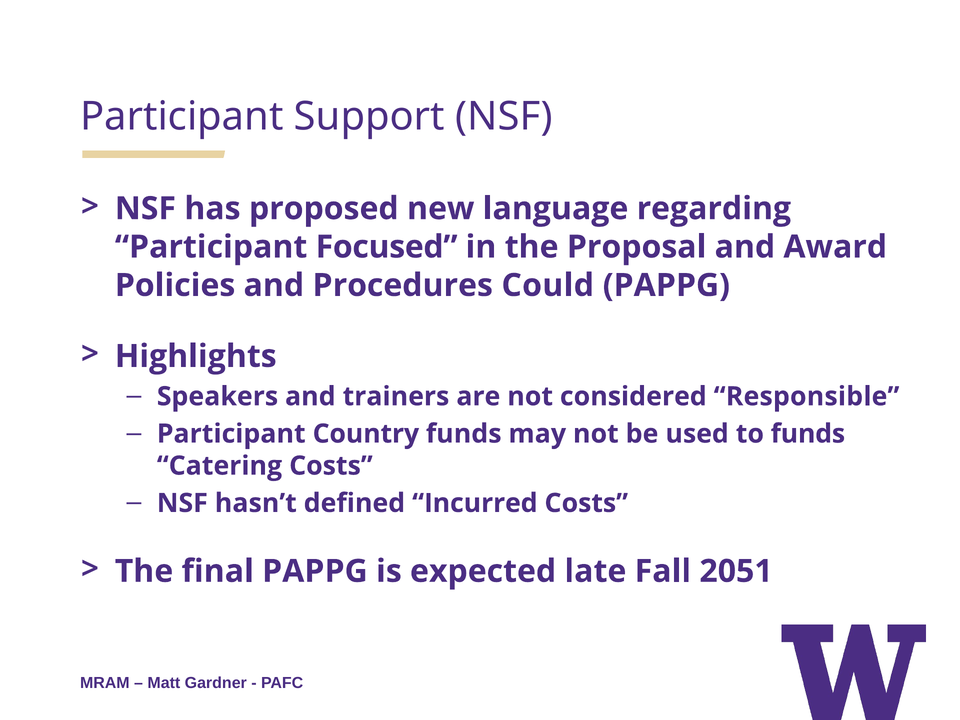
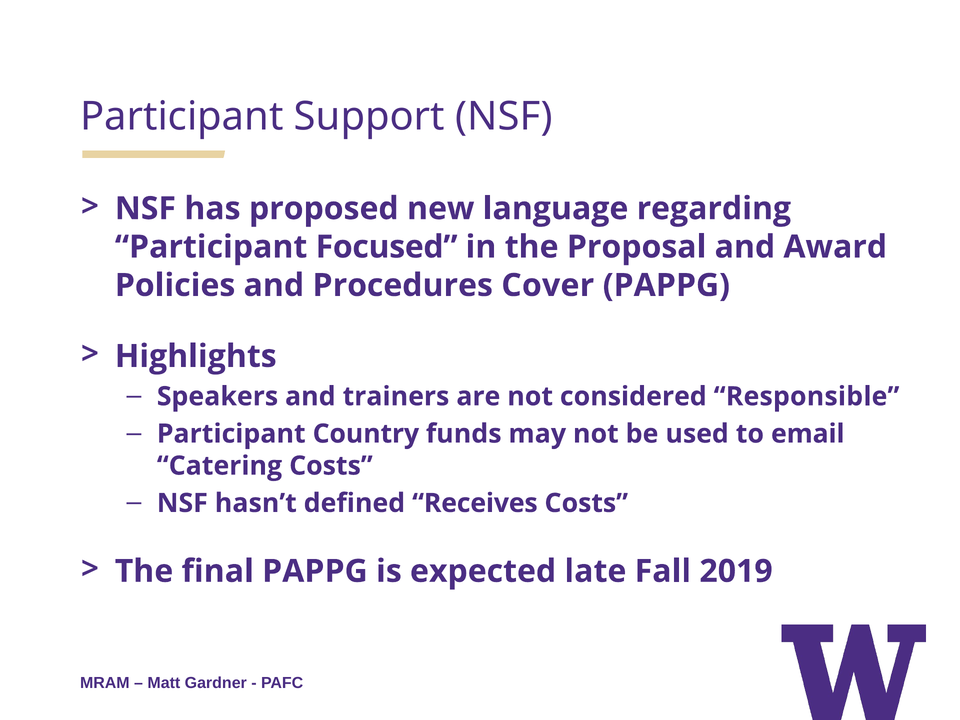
Could: Could -> Cover
to funds: funds -> email
Incurred: Incurred -> Receives
2051: 2051 -> 2019
